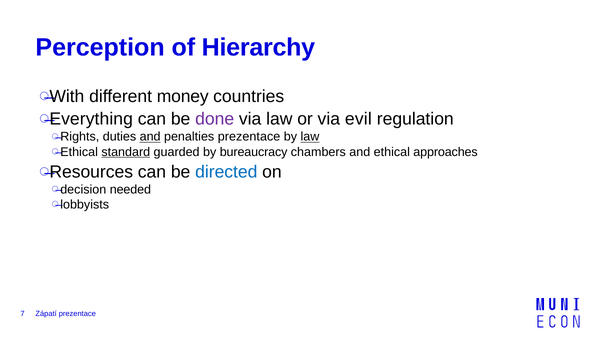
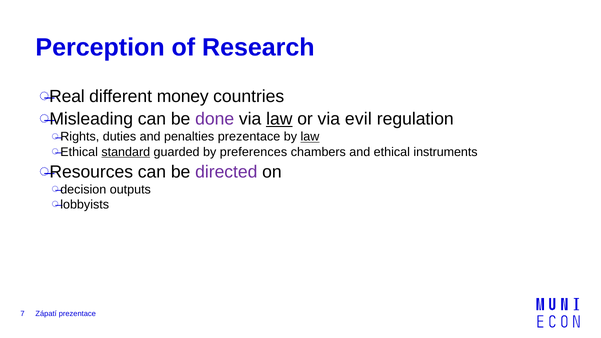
Hierarchy: Hierarchy -> Research
With: With -> Real
Everything: Everything -> Misleading
law at (279, 119) underline: none -> present
and at (150, 137) underline: present -> none
bureaucracy: bureaucracy -> preferences
approaches: approaches -> instruments
directed colour: blue -> purple
needed: needed -> outputs
